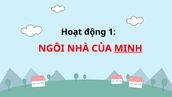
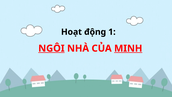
NGÔI underline: none -> present
